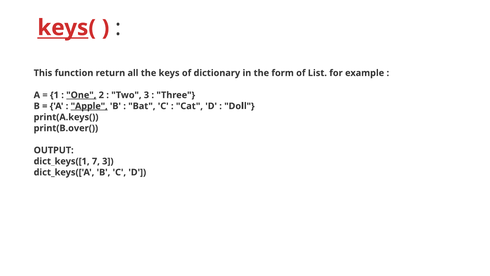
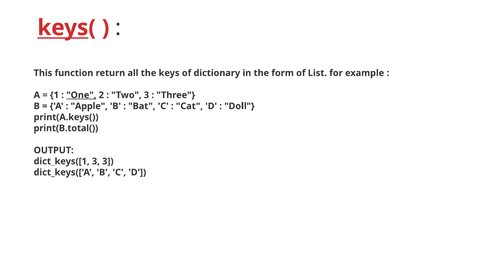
Apple underline: present -> none
print(B.over(: print(B.over( -> print(B.total(
dict_keys([1 7: 7 -> 3
